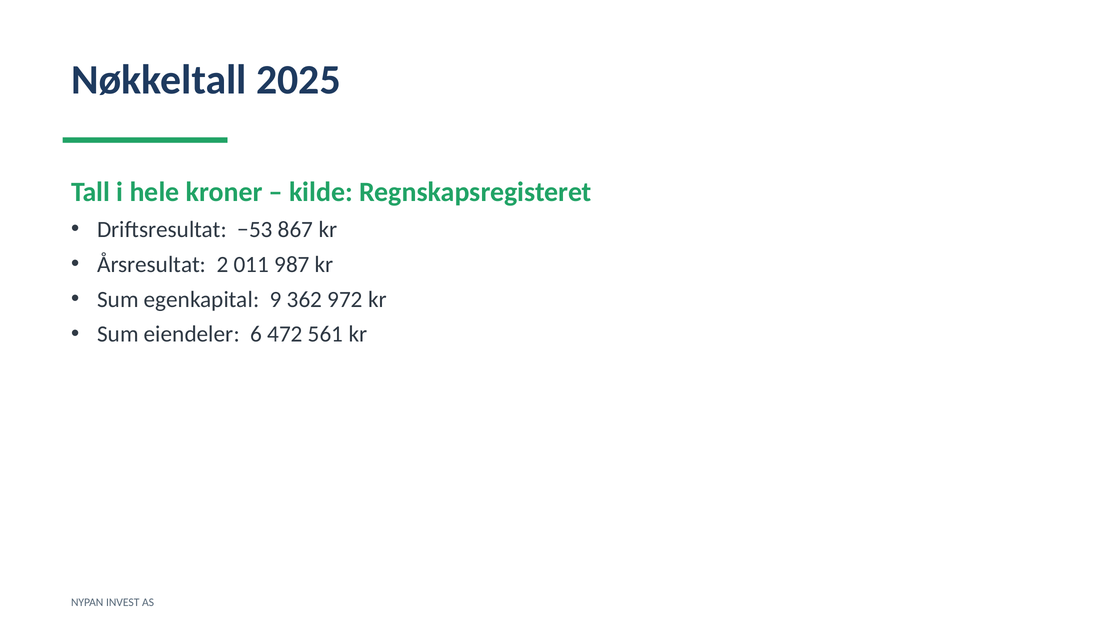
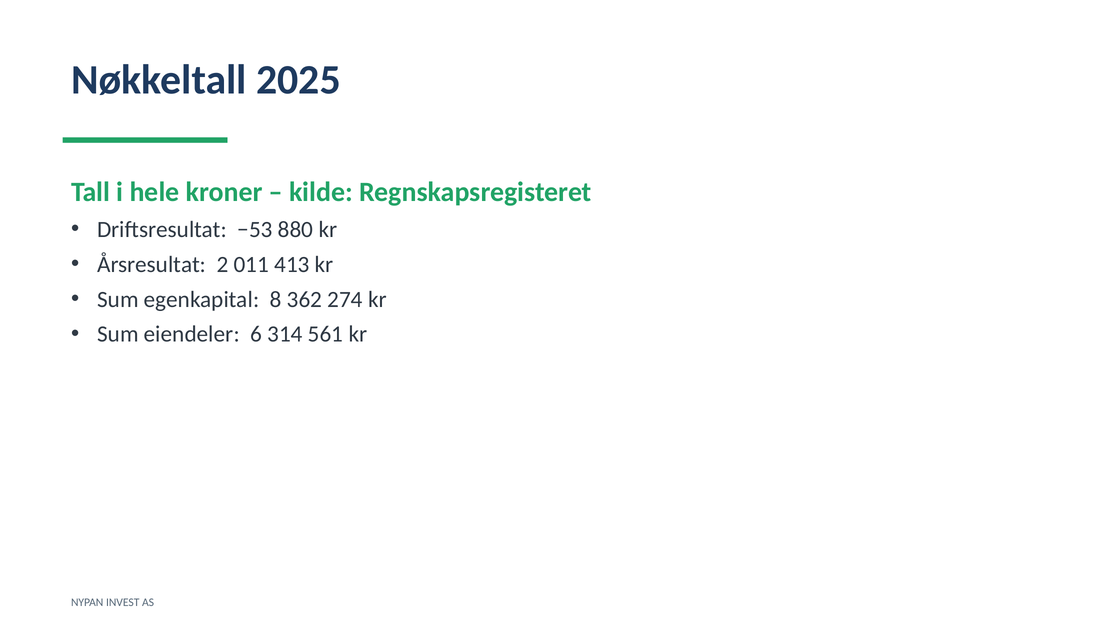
867: 867 -> 880
987: 987 -> 413
9: 9 -> 8
972: 972 -> 274
472: 472 -> 314
